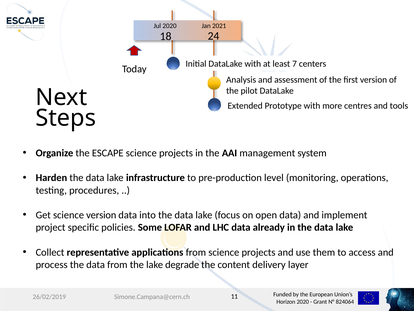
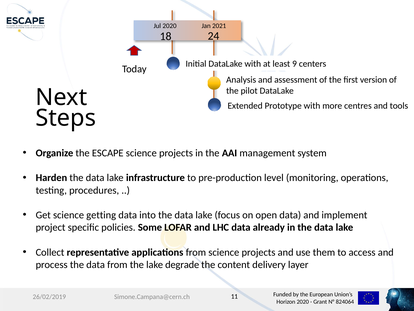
7: 7 -> 9
science version: version -> getting
